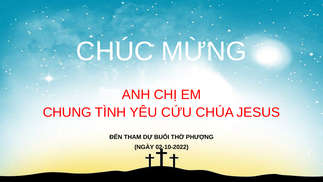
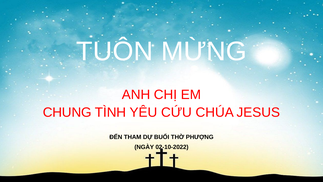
CHÚC: CHÚC -> TUÔN
